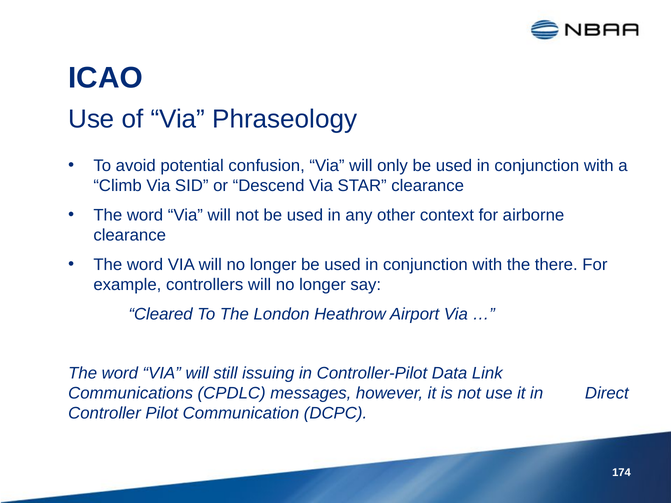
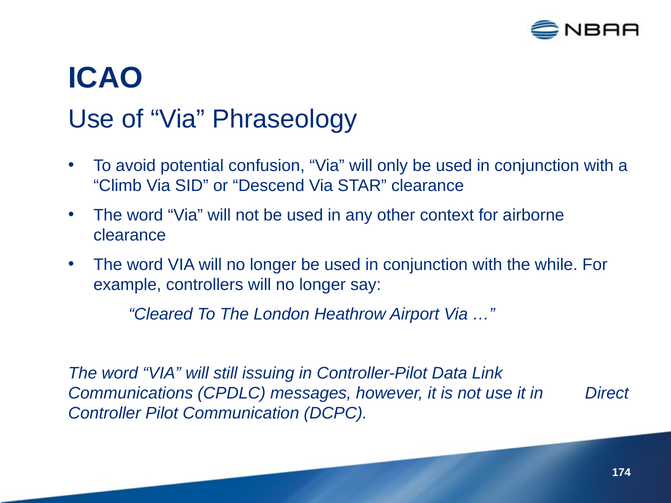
there: there -> while
